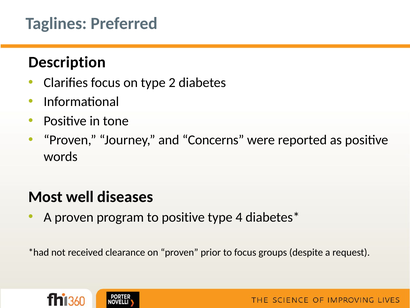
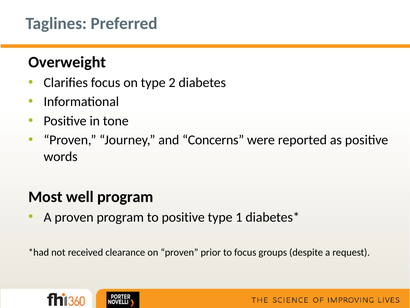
Description: Description -> Overweight
well diseases: diseases -> program
4: 4 -> 1
